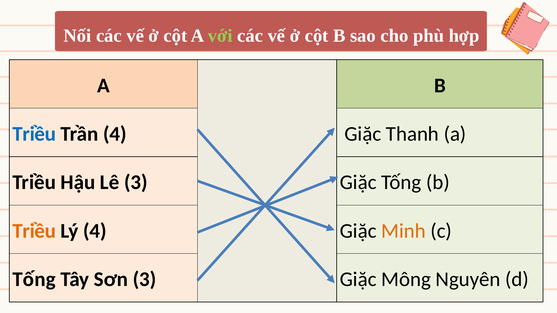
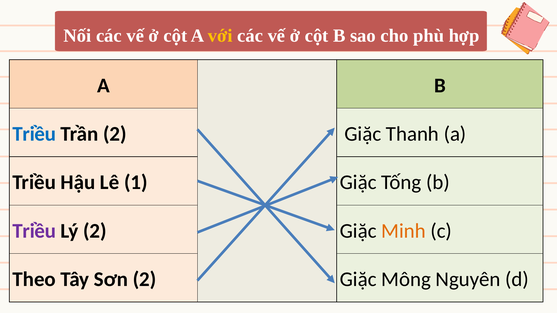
với colour: light green -> yellow
Trần 4: 4 -> 2
Lê 3: 3 -> 1
Triều at (34, 231) colour: orange -> purple
Lý 4: 4 -> 2
Tống at (34, 280): Tống -> Theo
Sơn 3: 3 -> 2
